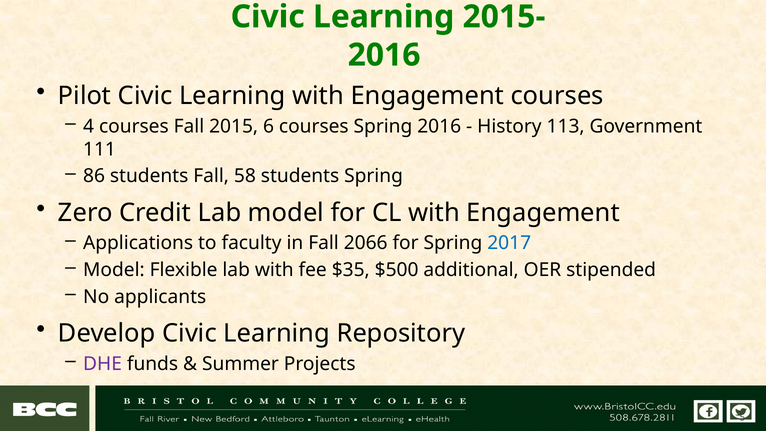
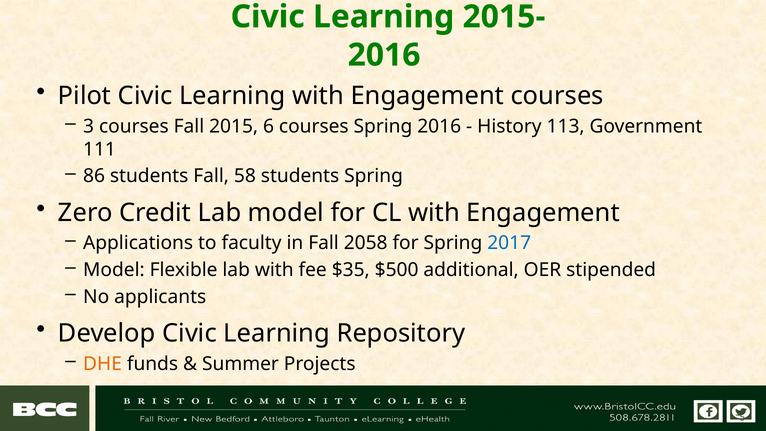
4: 4 -> 3
2066: 2066 -> 2058
DHE colour: purple -> orange
